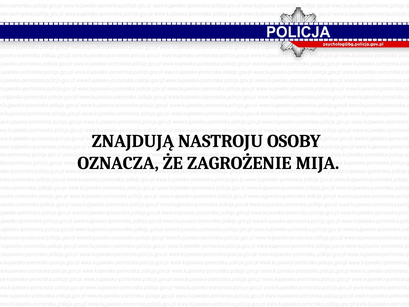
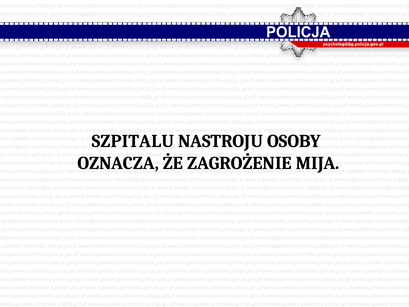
ZNAJDUJĄ: ZNAJDUJĄ -> SZPITALU
